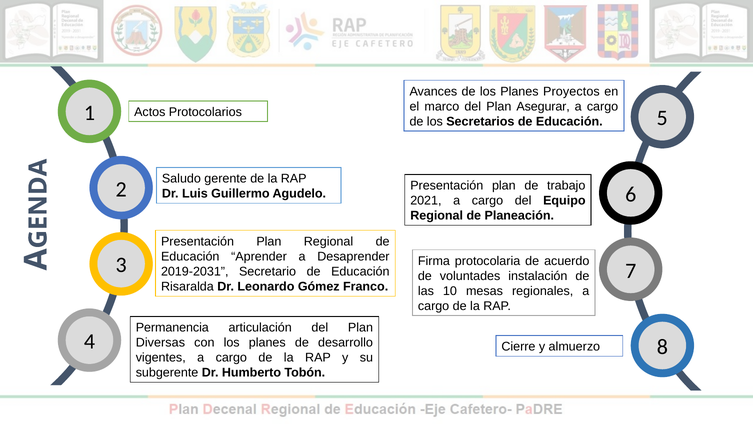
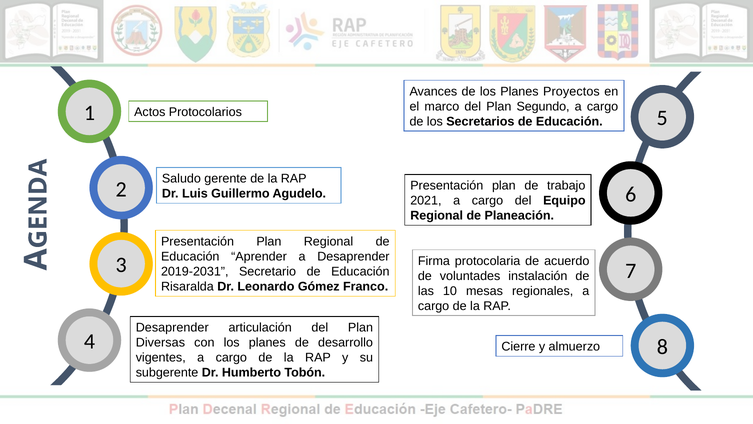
Asegurar: Asegurar -> Segundo
Permanencia at (172, 327): Permanencia -> Desaprender
